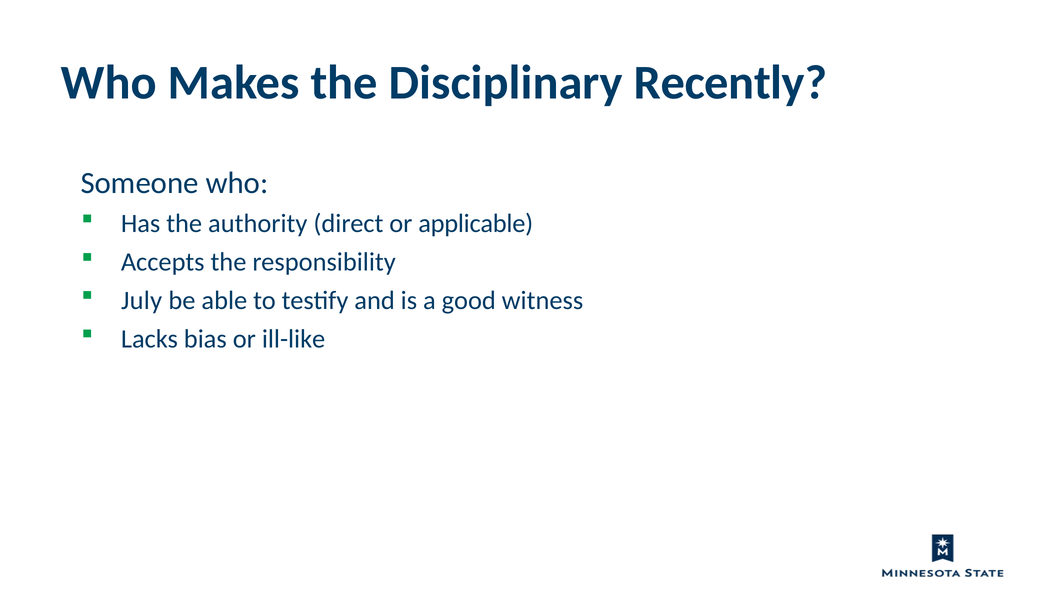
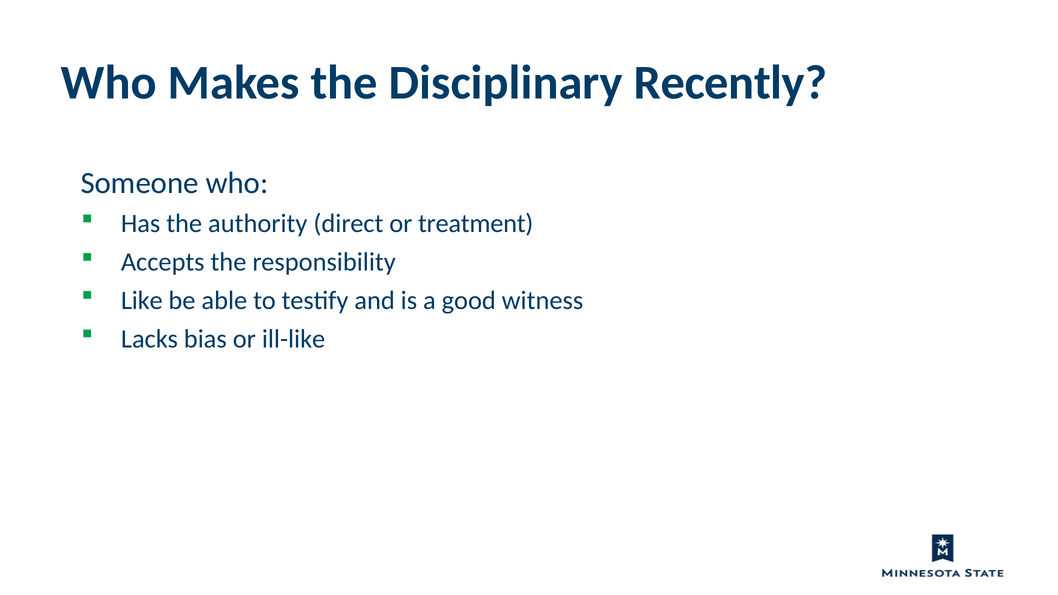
applicable: applicable -> treatment
July: July -> Like
